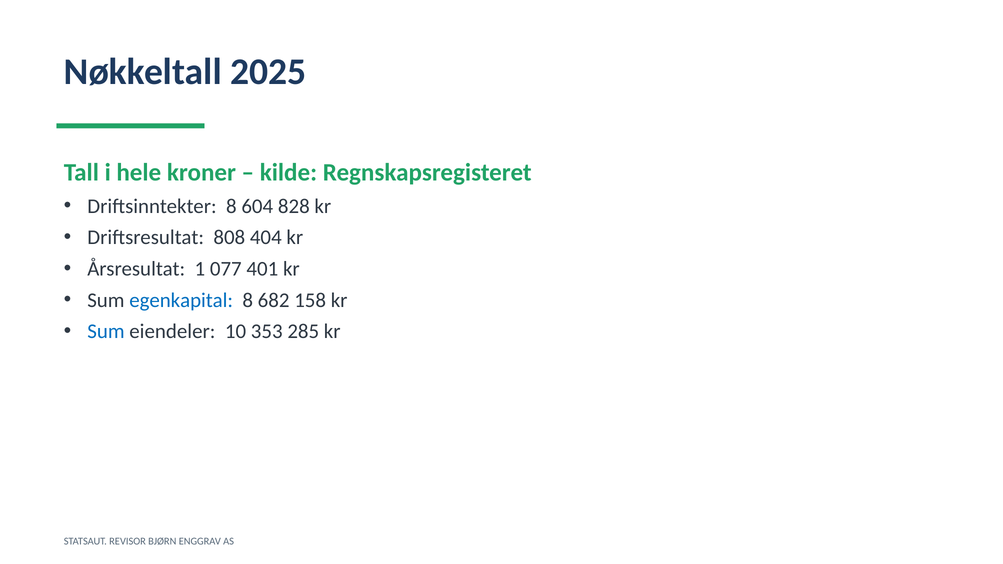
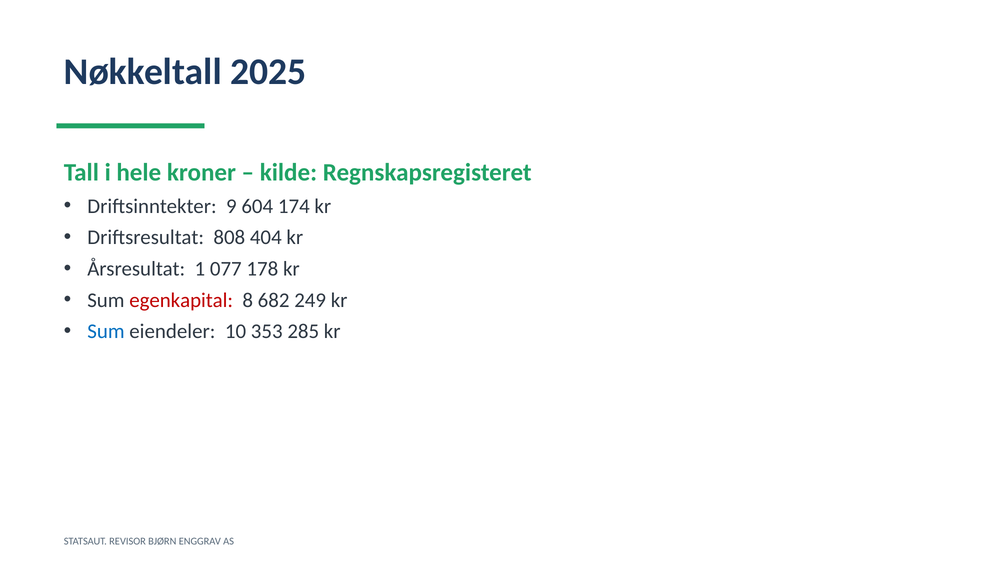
Driftsinntekter 8: 8 -> 9
828: 828 -> 174
401: 401 -> 178
egenkapital colour: blue -> red
158: 158 -> 249
